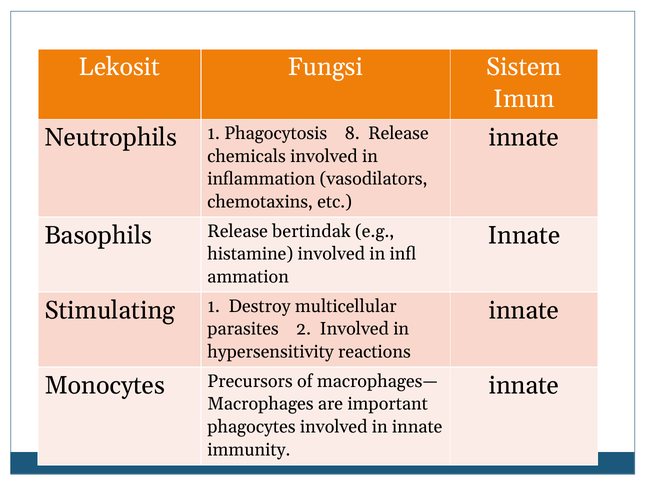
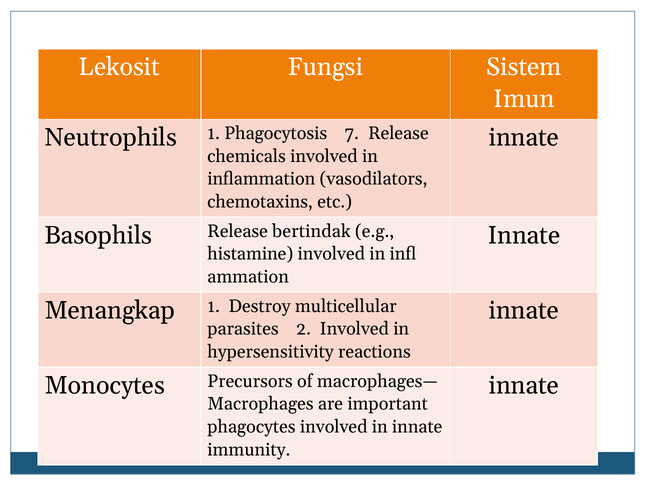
8: 8 -> 7
Stimulating: Stimulating -> Menangkap
